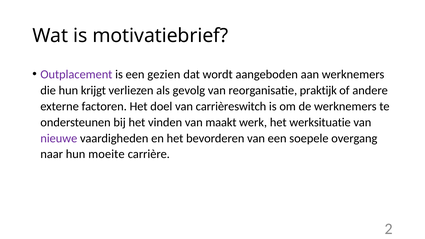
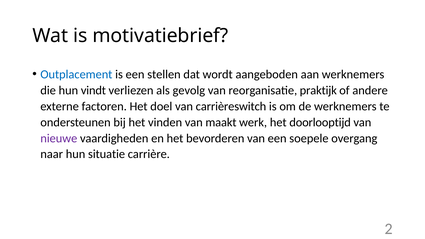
Outplacement colour: purple -> blue
gezien: gezien -> stellen
krijgt: krijgt -> vindt
werksituatie: werksituatie -> doorlooptijd
moeite: moeite -> situatie
